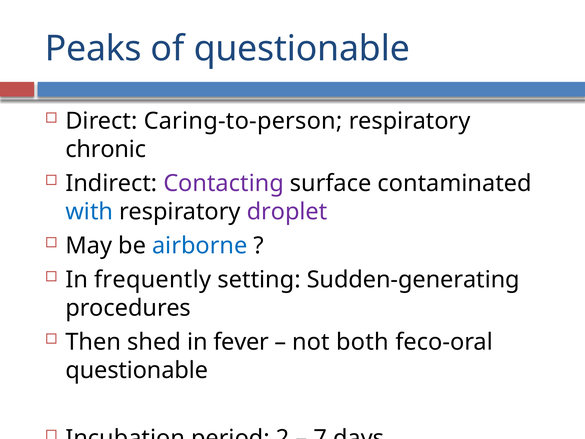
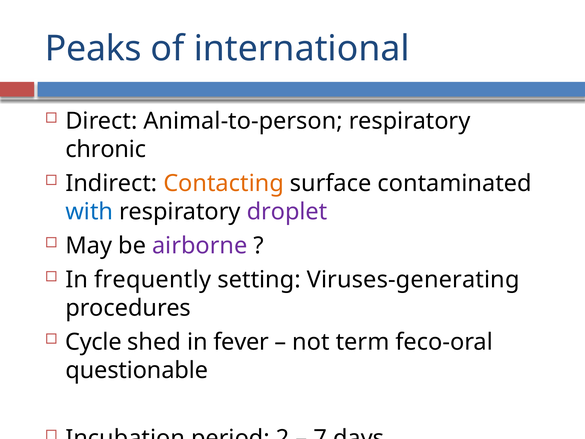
of questionable: questionable -> international
Caring-to-person: Caring-to-person -> Animal-to-person
Contacting colour: purple -> orange
airborne colour: blue -> purple
Sudden-generating: Sudden-generating -> Viruses-generating
Then: Then -> Cycle
both: both -> term
